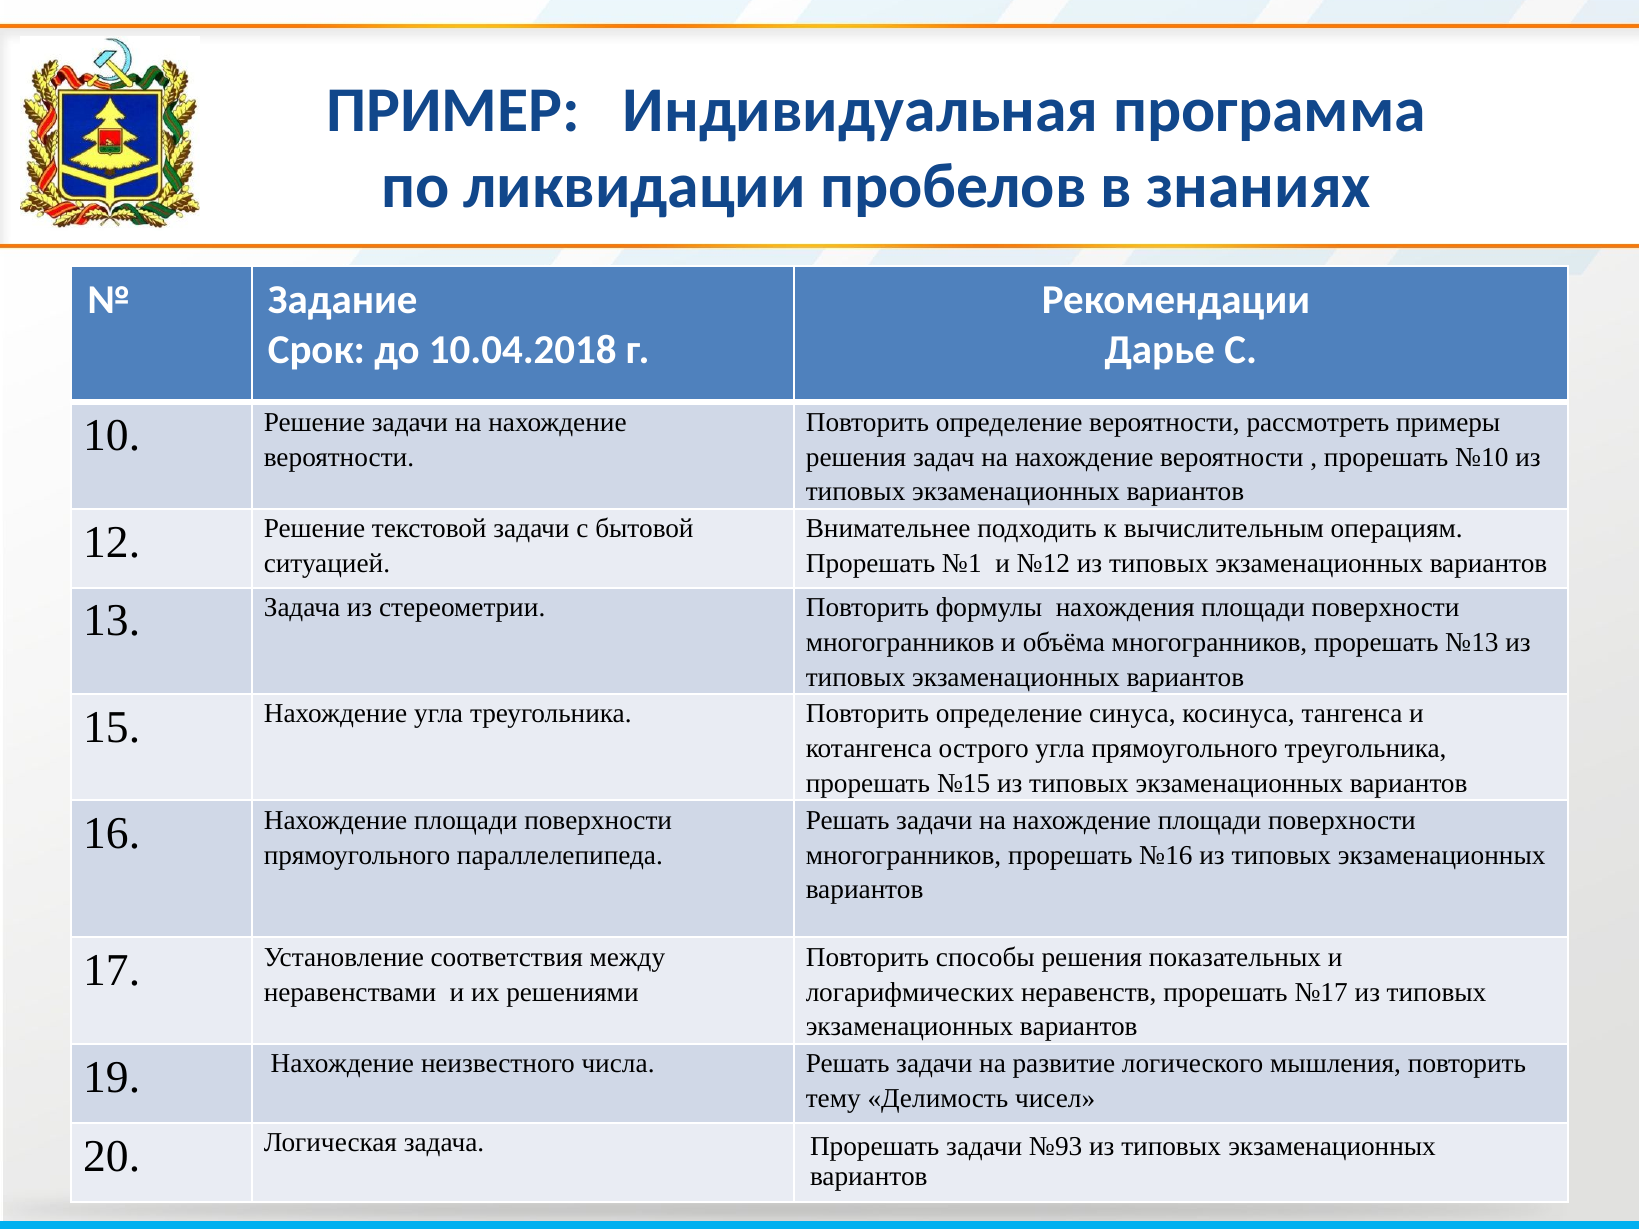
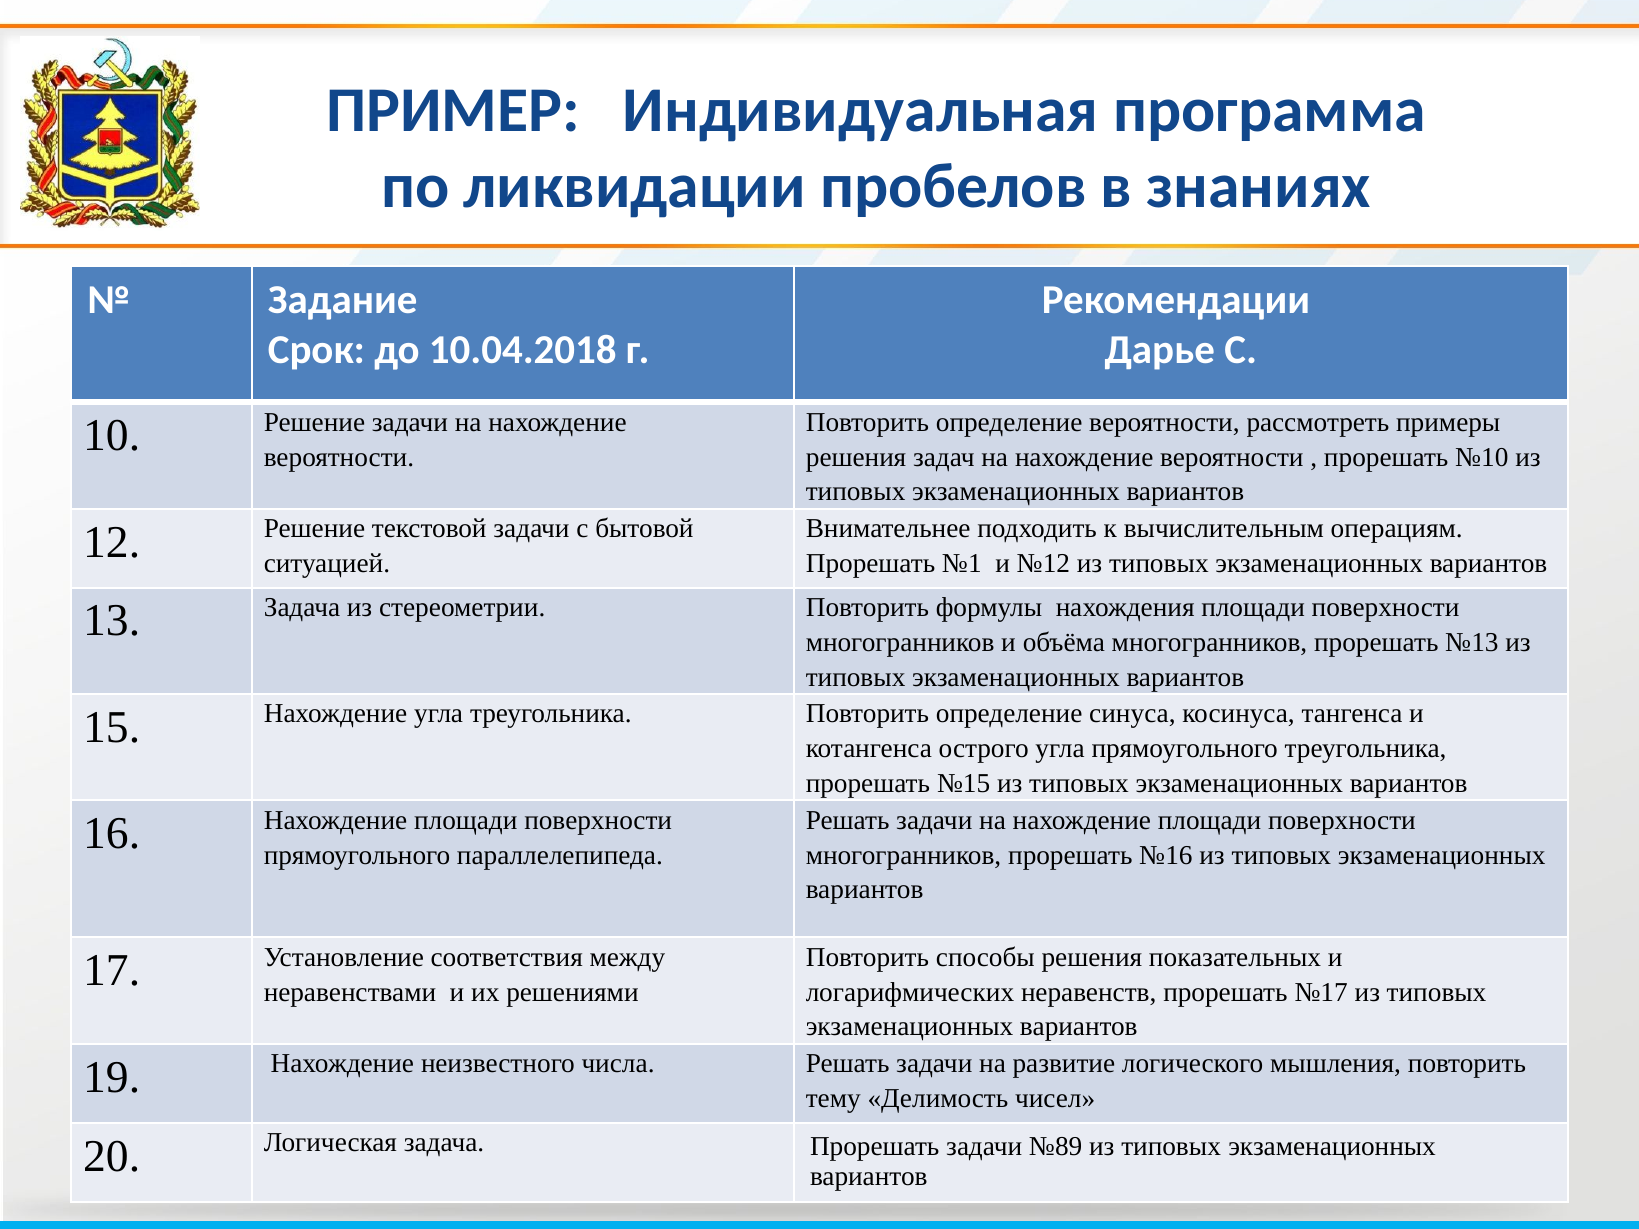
№93: №93 -> №89
